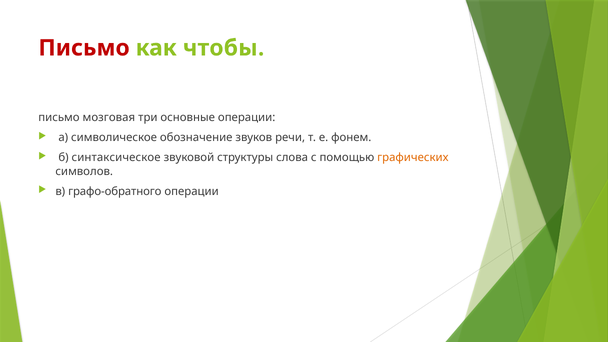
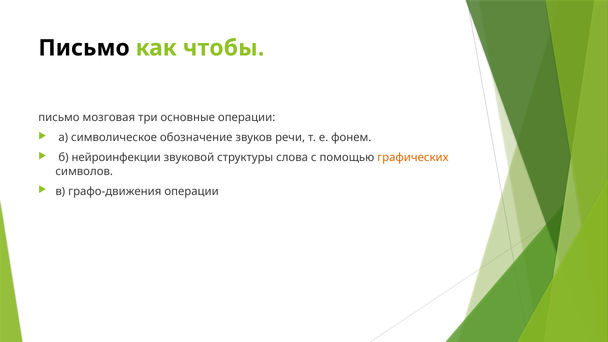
Письмо at (84, 48) colour: red -> black
синтаксическое: синтаксическое -> нейроинфекции
графо-обратного: графо-обратного -> графо-движения
